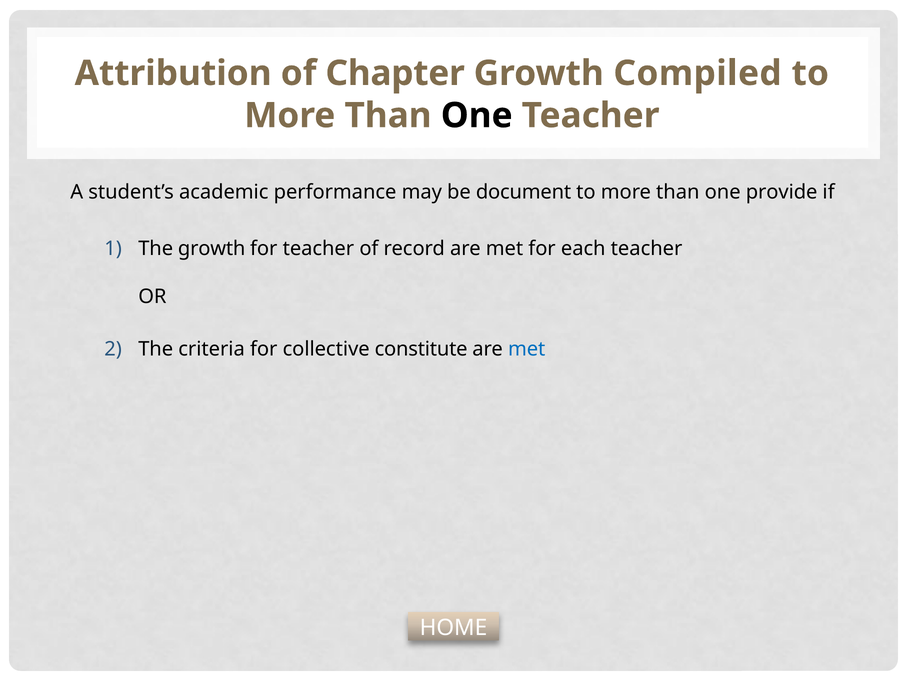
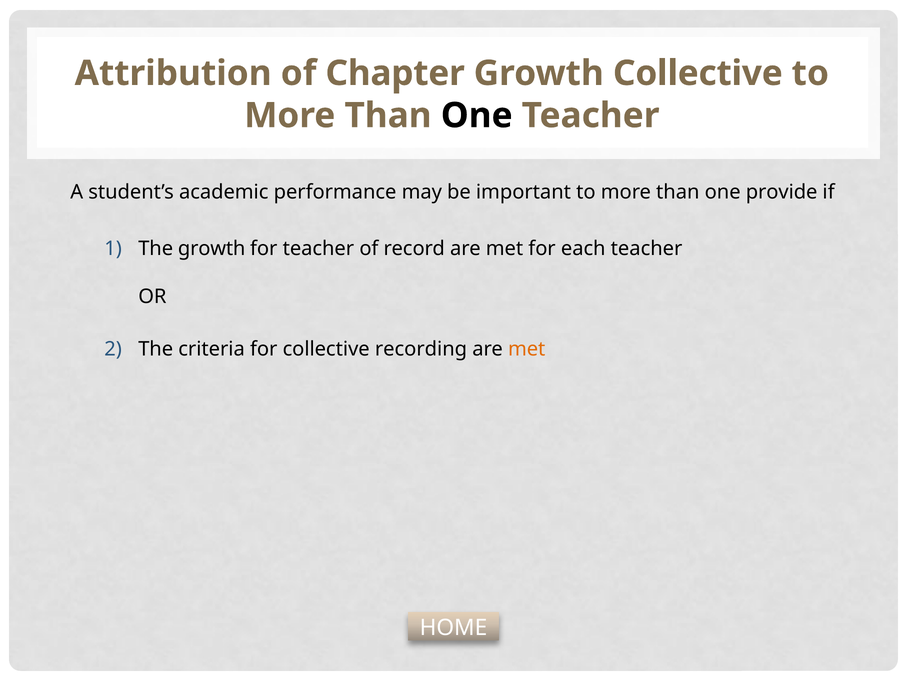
Growth Compiled: Compiled -> Collective
document: document -> important
constitute: constitute -> recording
met at (527, 349) colour: blue -> orange
